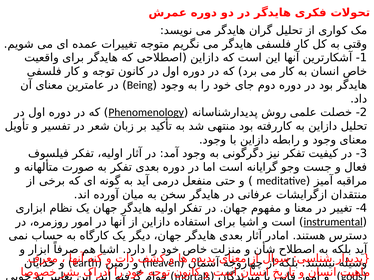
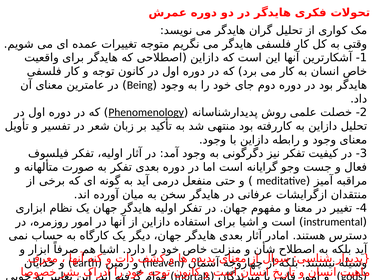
instrumental underline: present -> none
